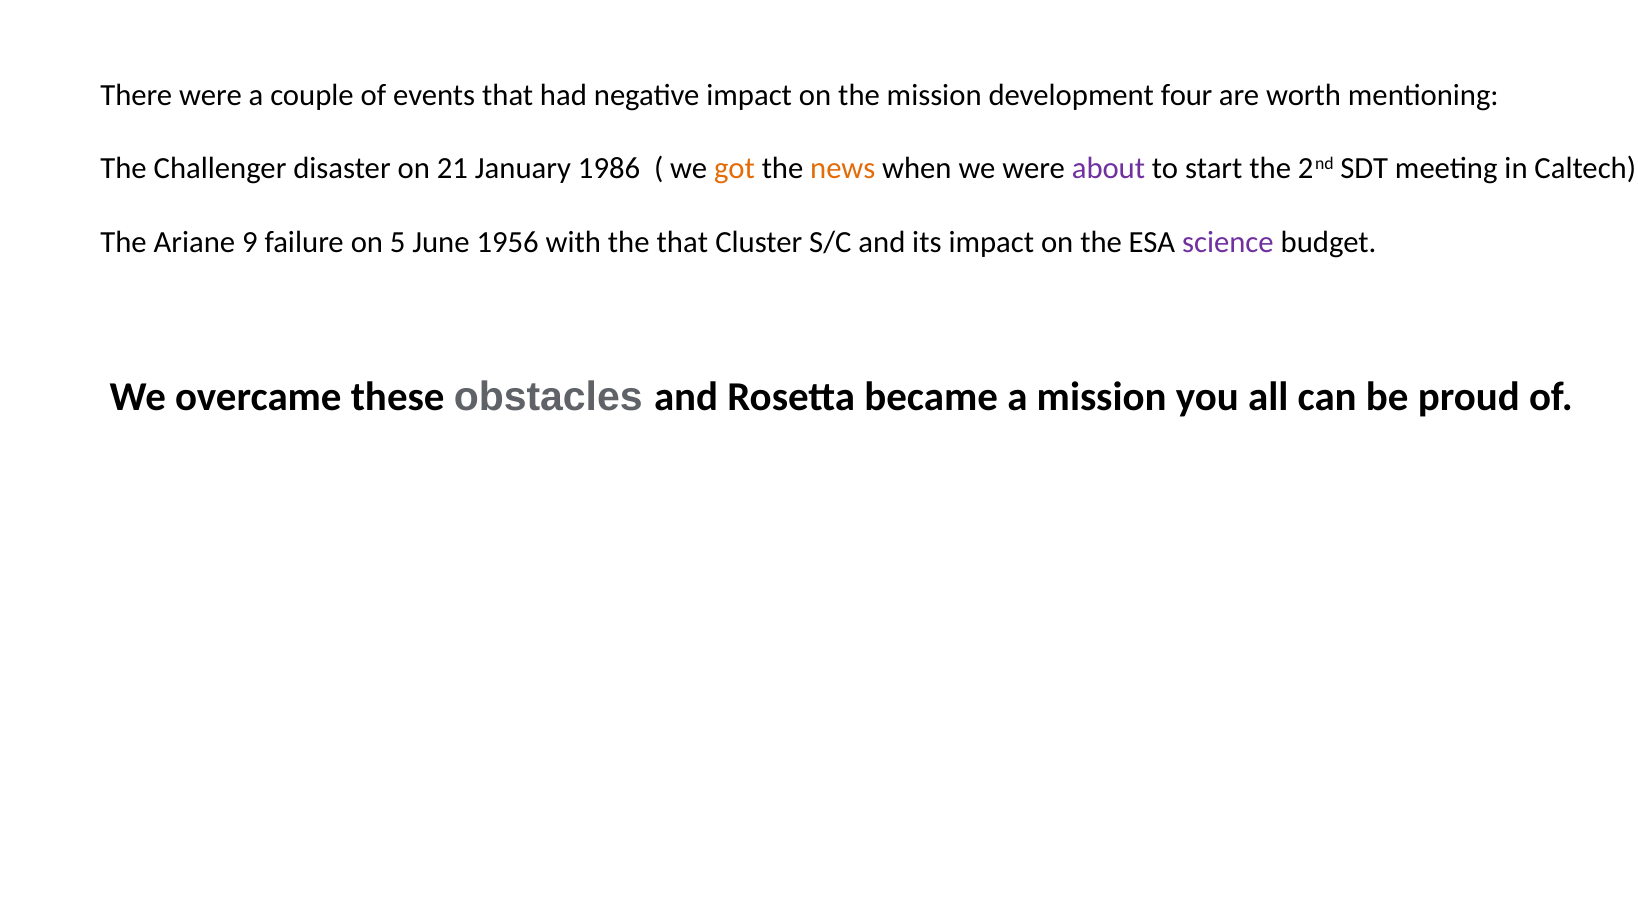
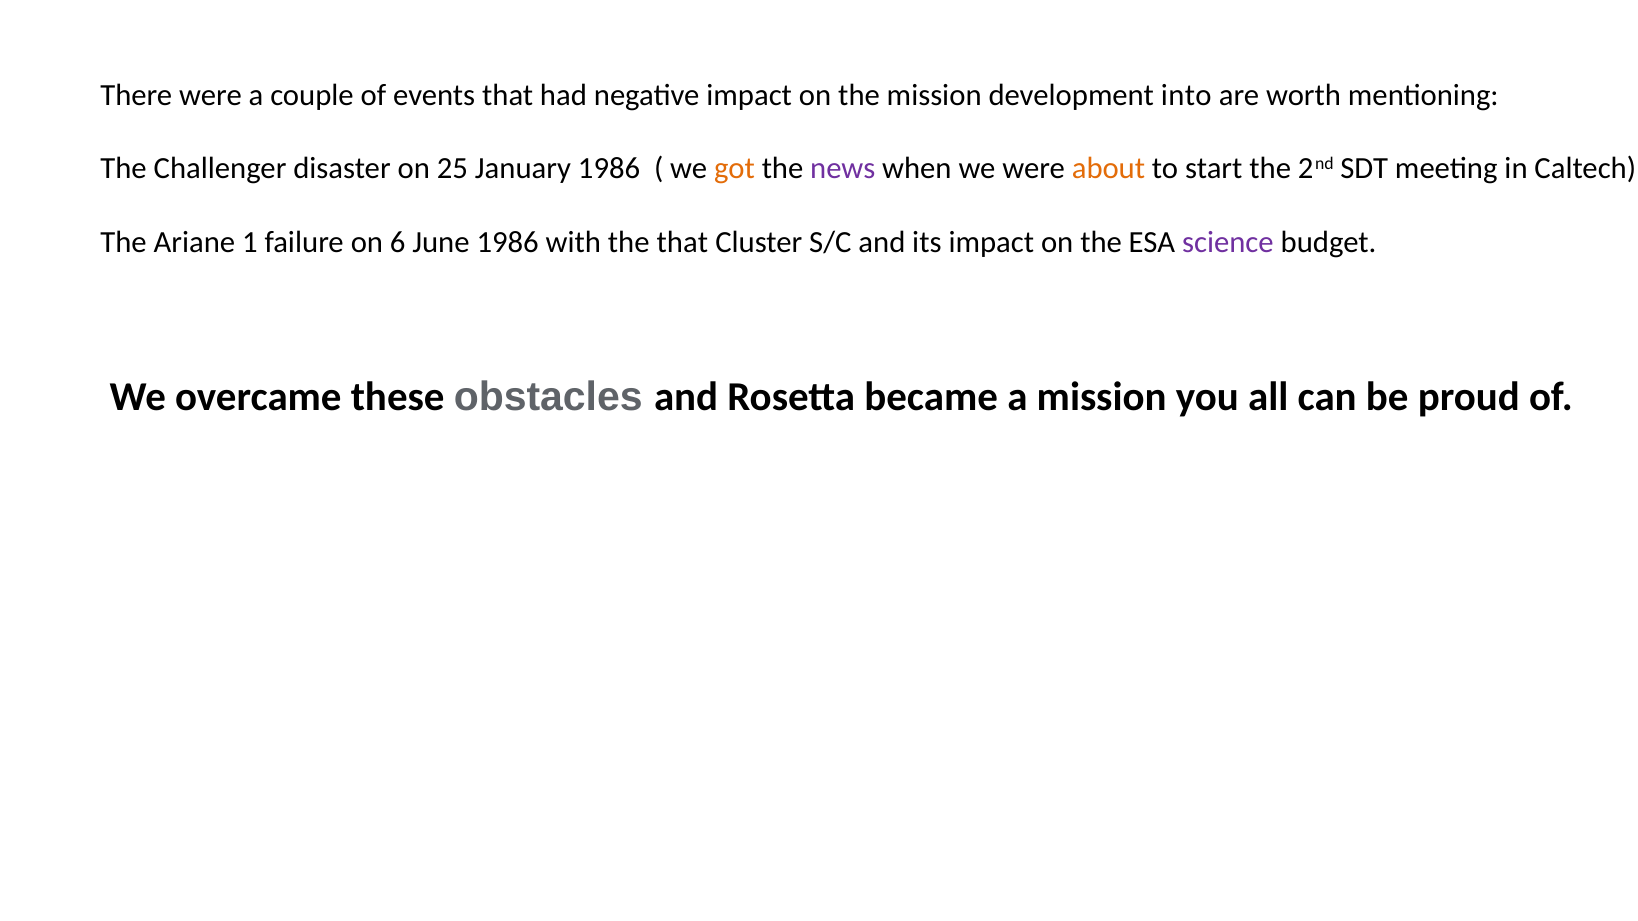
four: four -> into
21: 21 -> 25
news colour: orange -> purple
about colour: purple -> orange
9: 9 -> 1
5: 5 -> 6
June 1956: 1956 -> 1986
